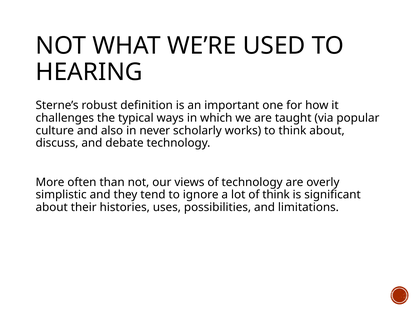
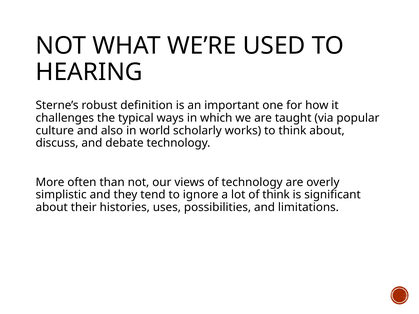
never: never -> world
